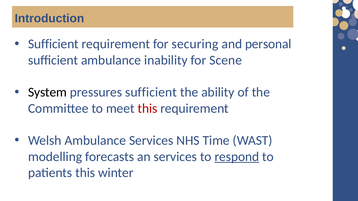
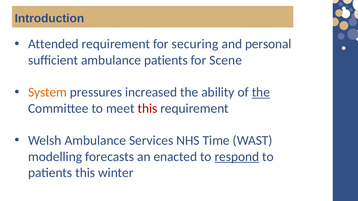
Sufficient at (53, 44): Sufficient -> Attended
ambulance inability: inability -> patients
System colour: black -> orange
pressures sufficient: sufficient -> increased
the at (261, 92) underline: none -> present
an services: services -> enacted
